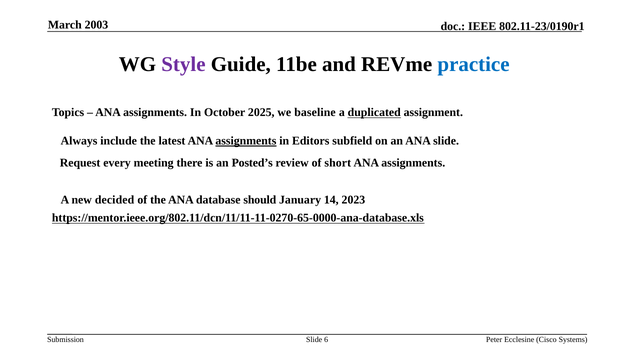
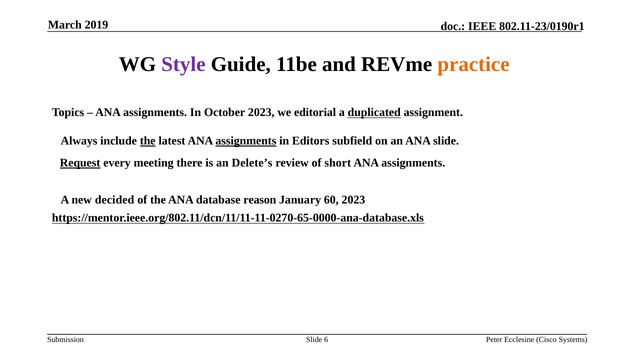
2003: 2003 -> 2019
practice colour: blue -> orange
October 2025: 2025 -> 2023
baseline: baseline -> editorial
the at (148, 141) underline: none -> present
Request underline: none -> present
Posted’s: Posted’s -> Delete’s
should: should -> reason
14: 14 -> 60
